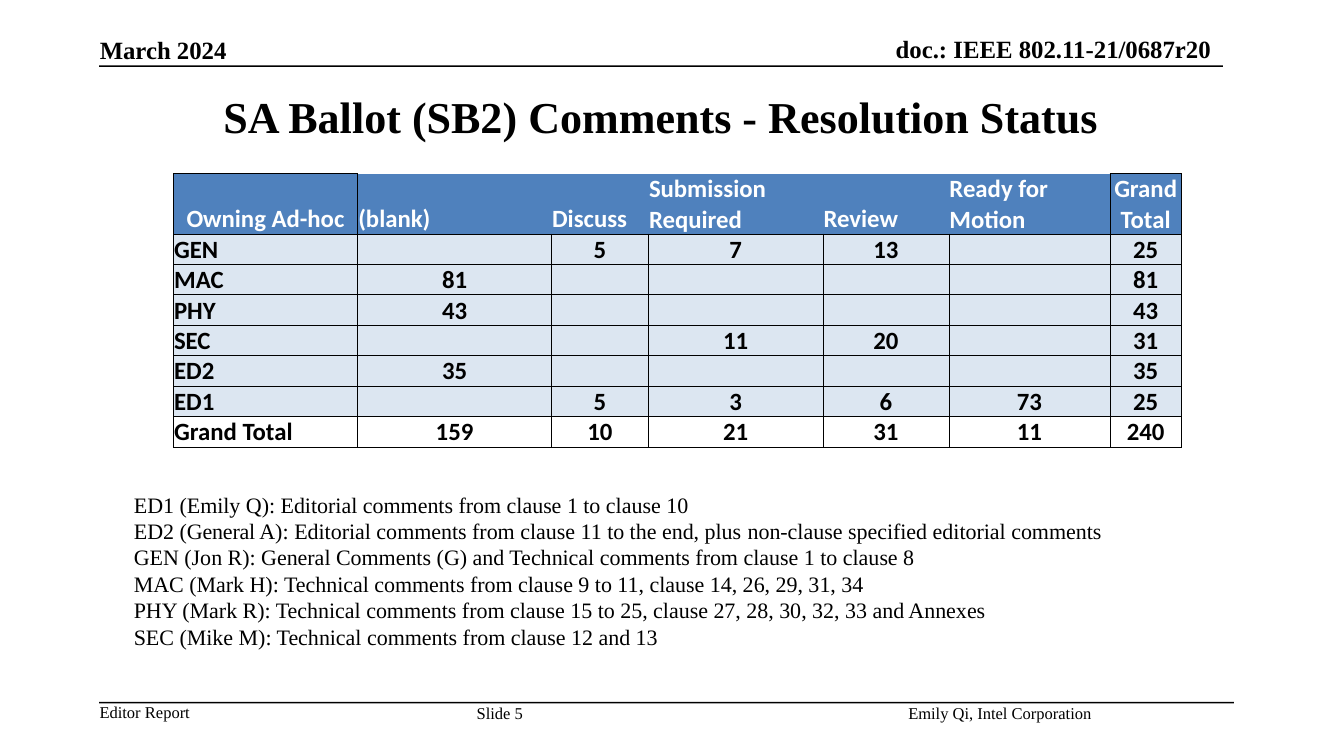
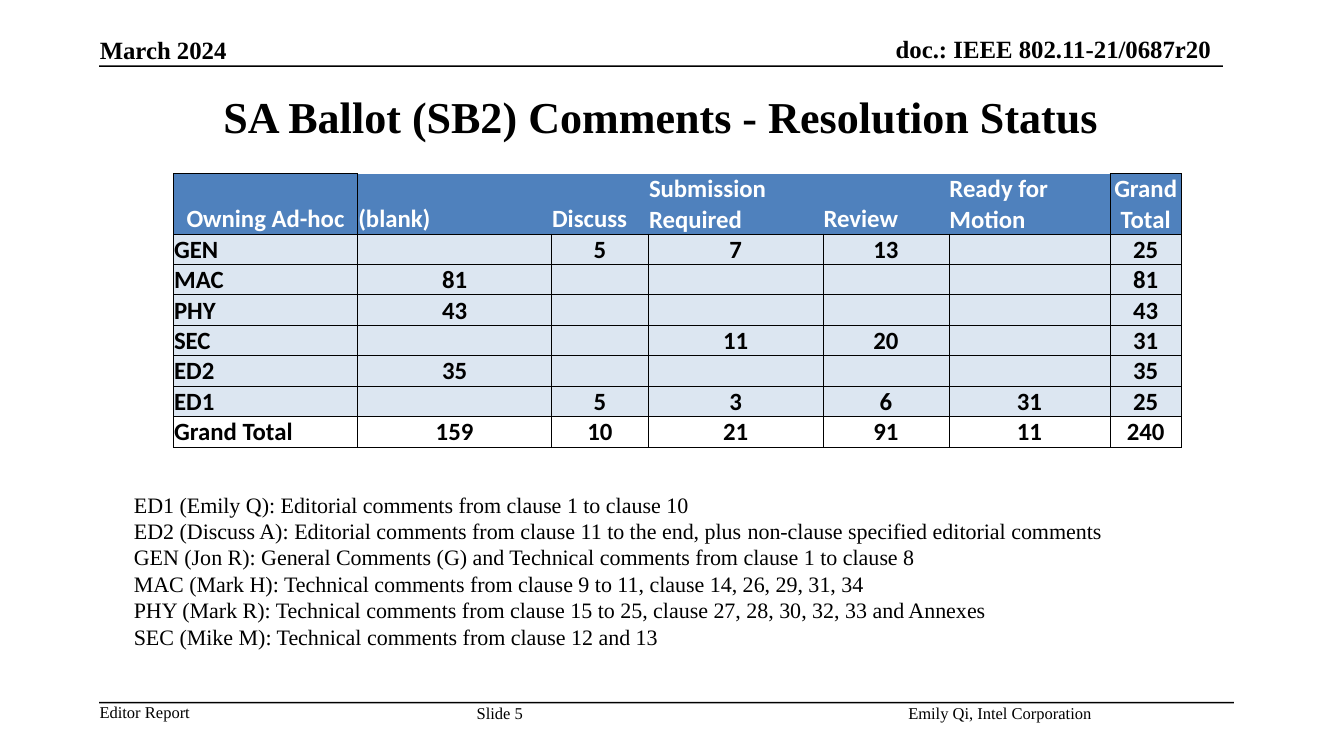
6 73: 73 -> 31
21 31: 31 -> 91
ED2 General: General -> Discuss
